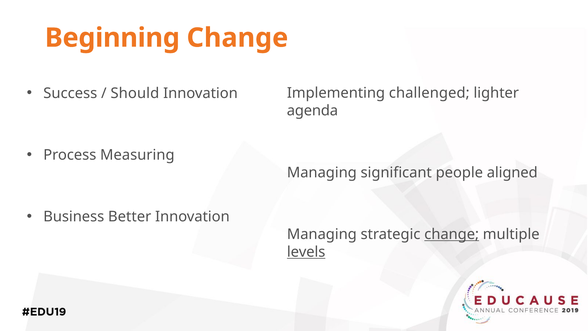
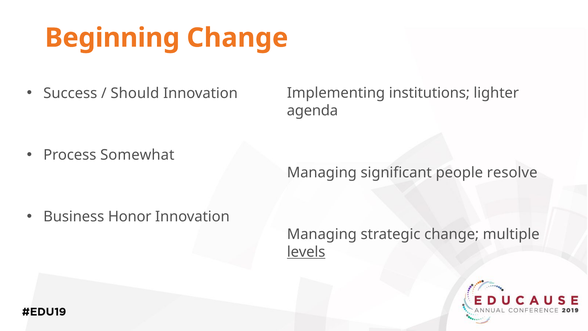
challenged: challenged -> institutions
Measuring: Measuring -> Somewhat
aligned: aligned -> resolve
Better: Better -> Honor
change at (452, 234) underline: present -> none
